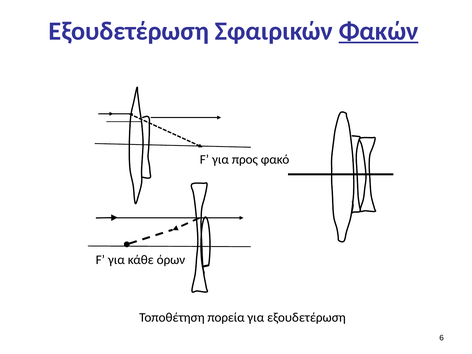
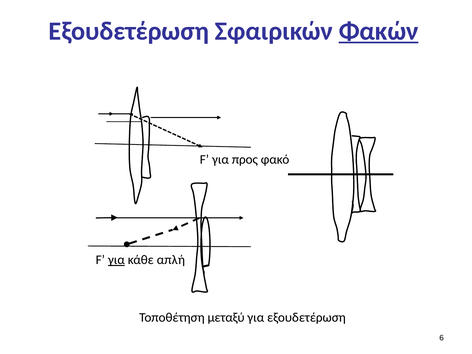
για at (116, 260) underline: none -> present
όρων: όρων -> απλή
πορεία: πορεία -> μεταξύ
